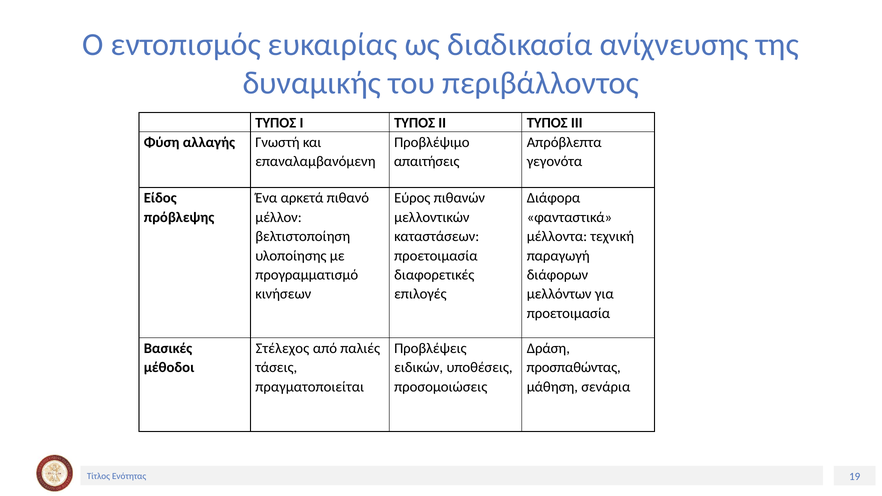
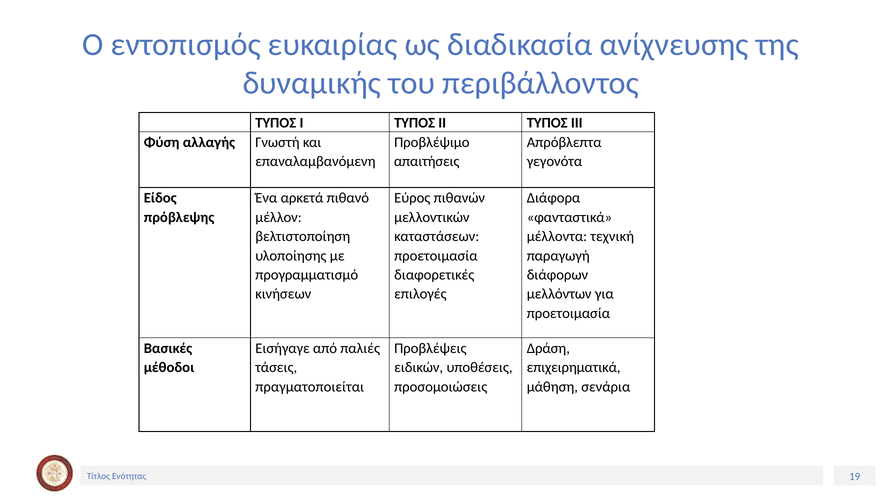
Στέλεχος: Στέλεχος -> Εισήγαγε
προσπαθώντας: προσπαθώντας -> επιχειρηματικά
